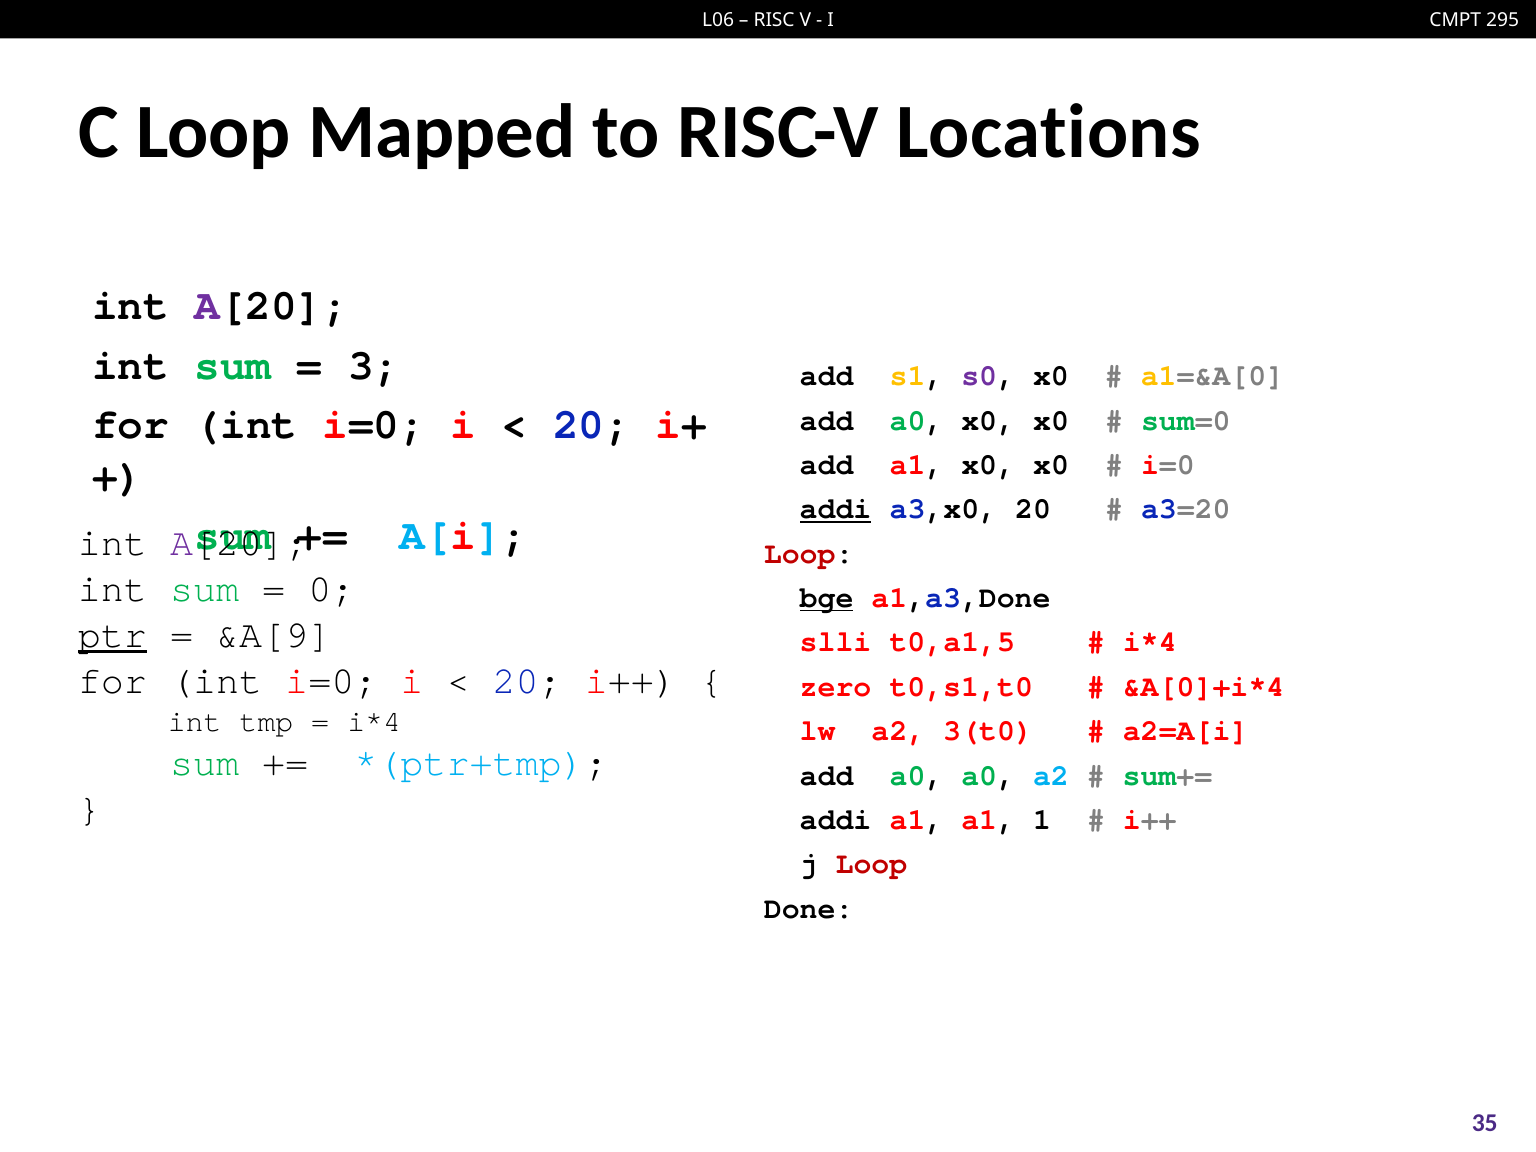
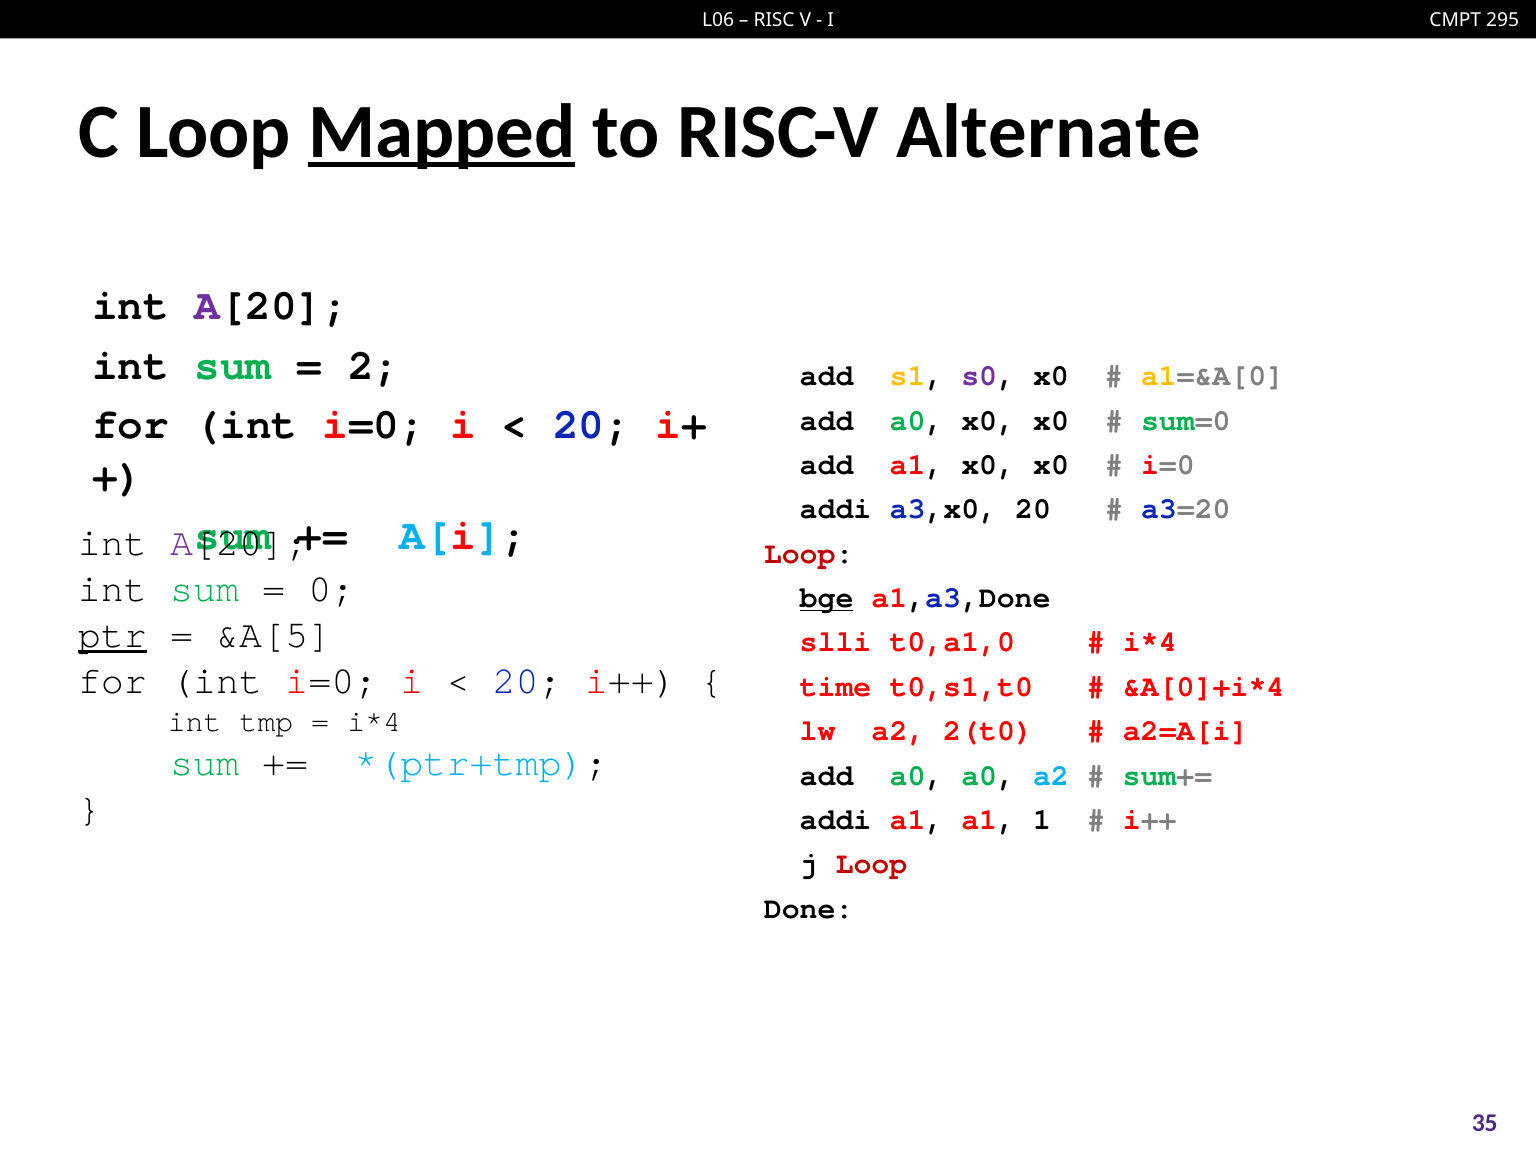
Mapped underline: none -> present
Locations: Locations -> Alternate
3: 3 -> 2
addi at (836, 509) underline: present -> none
&A[9: &A[9 -> &A[5
t0,a1,5: t0,a1,5 -> t0,a1,0
zero: zero -> time
3(t0: 3(t0 -> 2(t0
